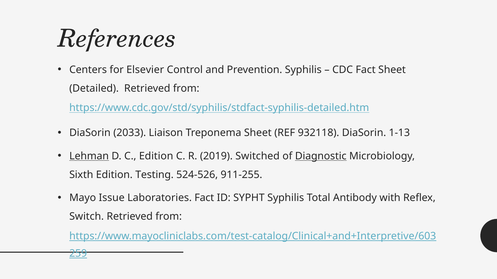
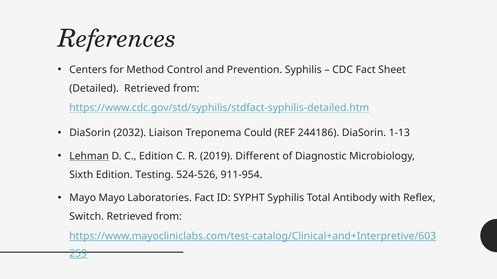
Elsevier: Elsevier -> Method
2033: 2033 -> 2032
Treponema Sheet: Sheet -> Could
932118: 932118 -> 244186
Switched: Switched -> Different
Diagnostic underline: present -> none
911-255: 911-255 -> 911-954
Mayo Issue: Issue -> Mayo
